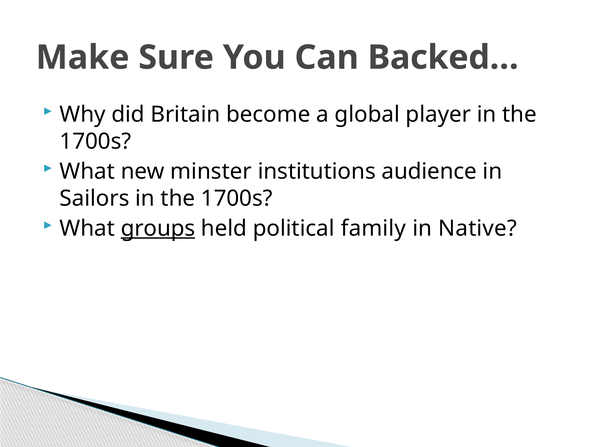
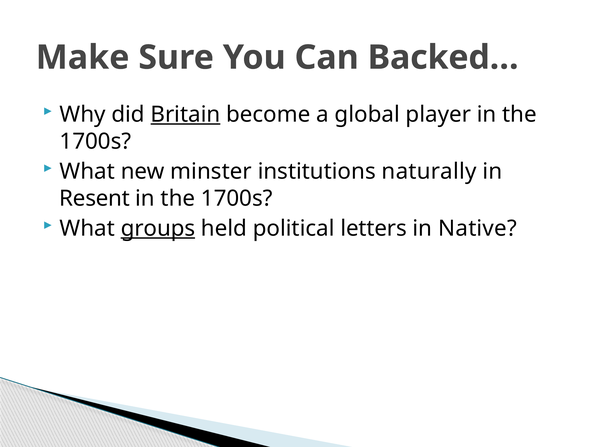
Britain underline: none -> present
audience: audience -> naturally
Sailors: Sailors -> Resent
family: family -> letters
